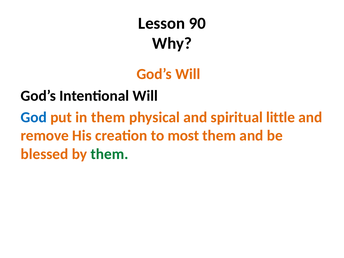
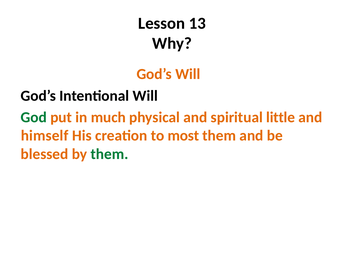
90: 90 -> 13
God colour: blue -> green
in them: them -> much
remove: remove -> himself
